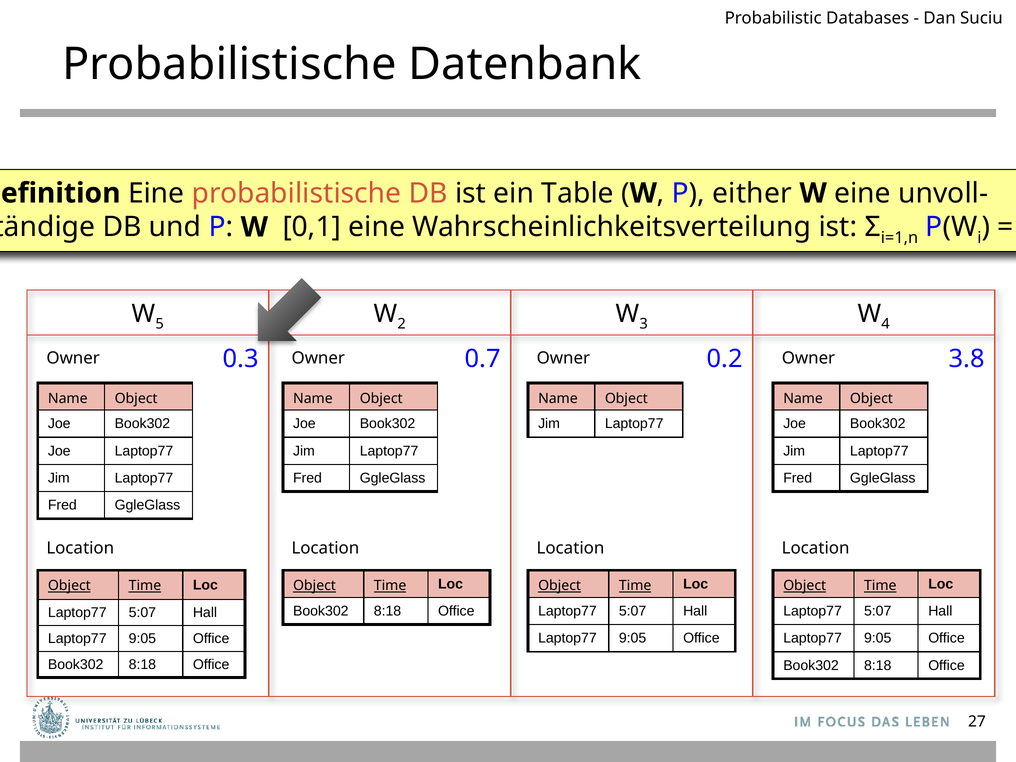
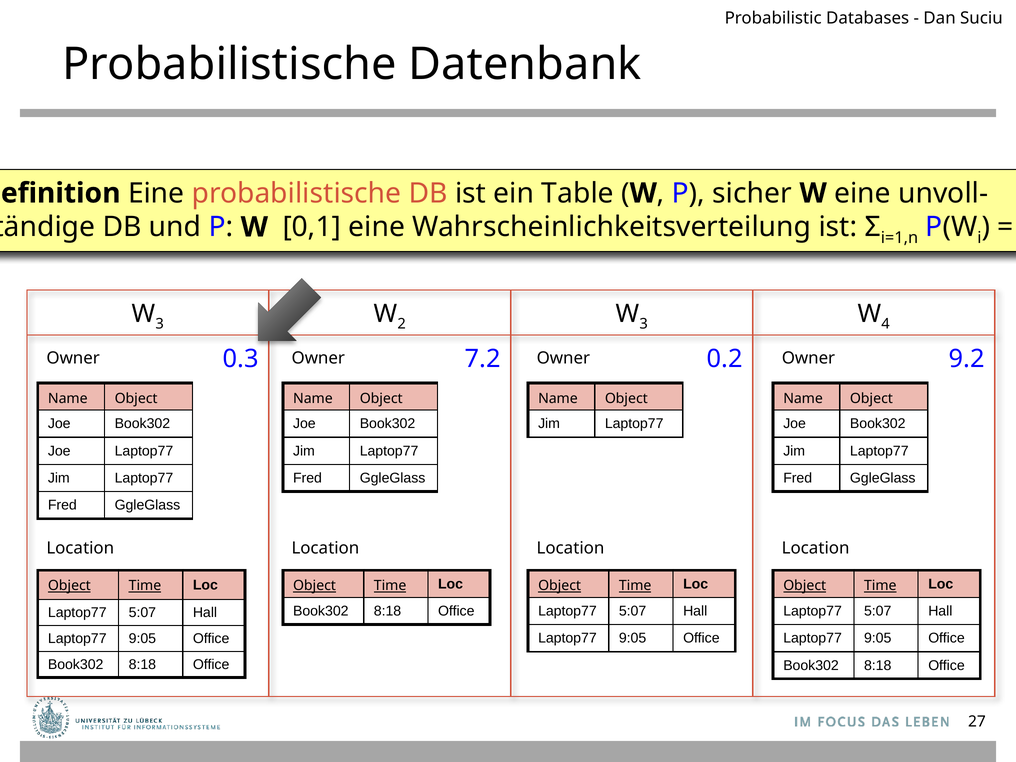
either: either -> sicher
5 at (160, 324): 5 -> 3
0.7: 0.7 -> 7.2
3.8: 3.8 -> 9.2
